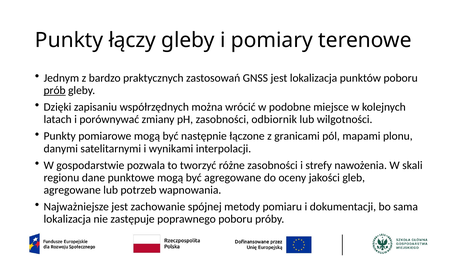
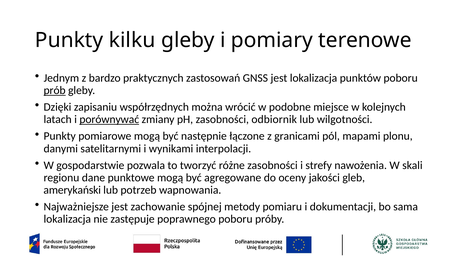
łączy: łączy -> kilku
porównywać underline: none -> present
agregowane at (72, 190): agregowane -> amerykański
